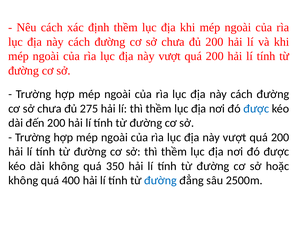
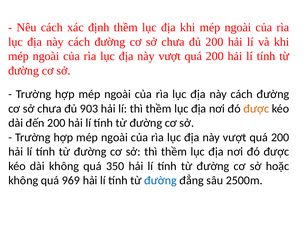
275: 275 -> 903
được at (256, 109) colour: blue -> orange
400: 400 -> 969
